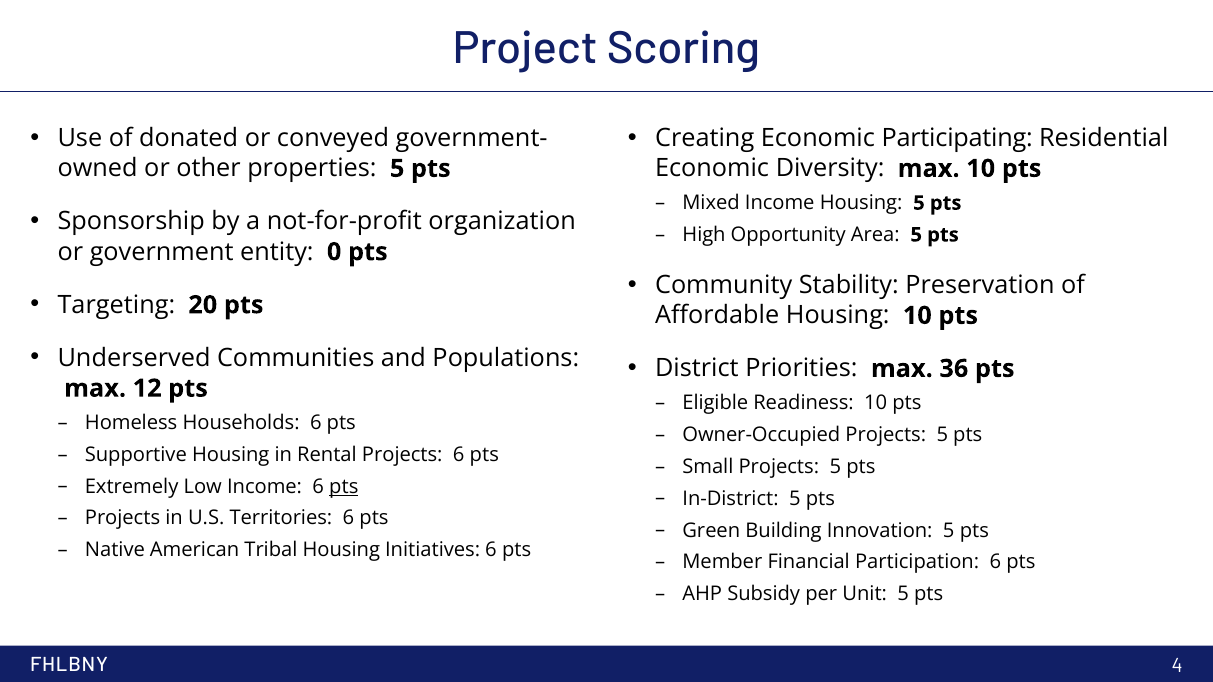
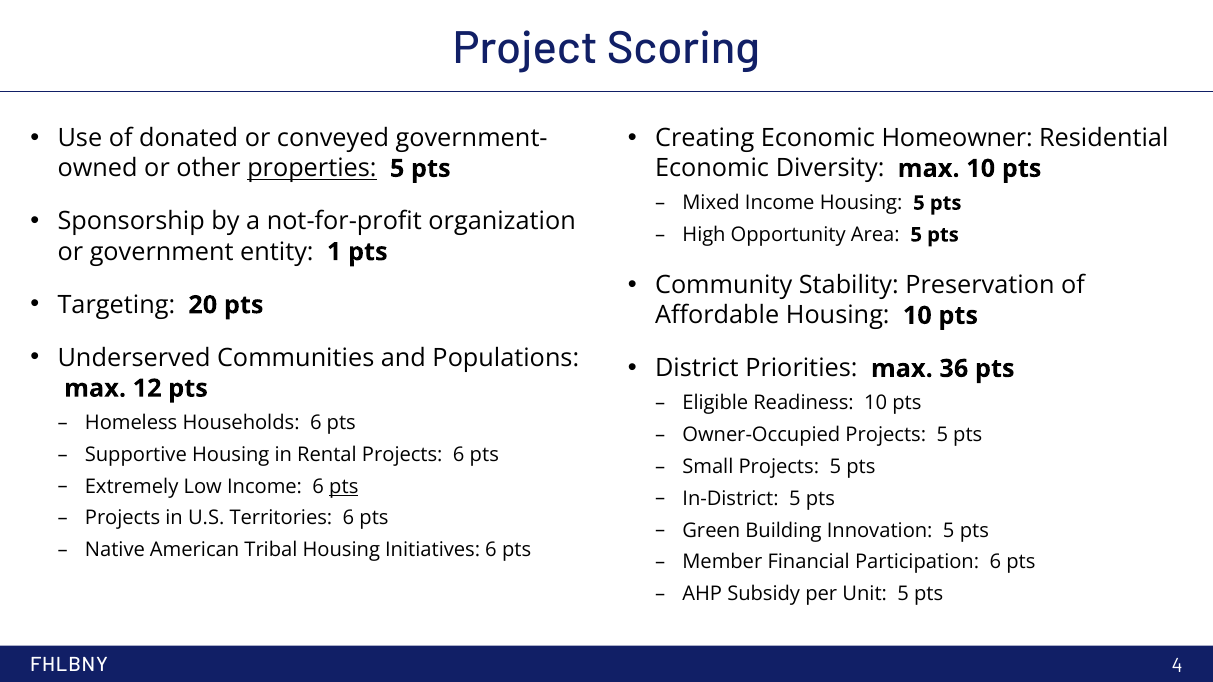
Participating: Participating -> Homeowner
properties underline: none -> present
0: 0 -> 1
